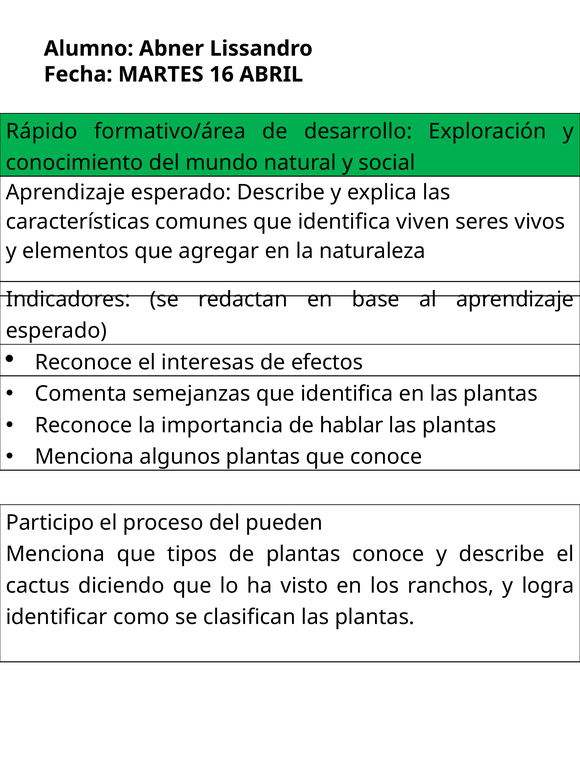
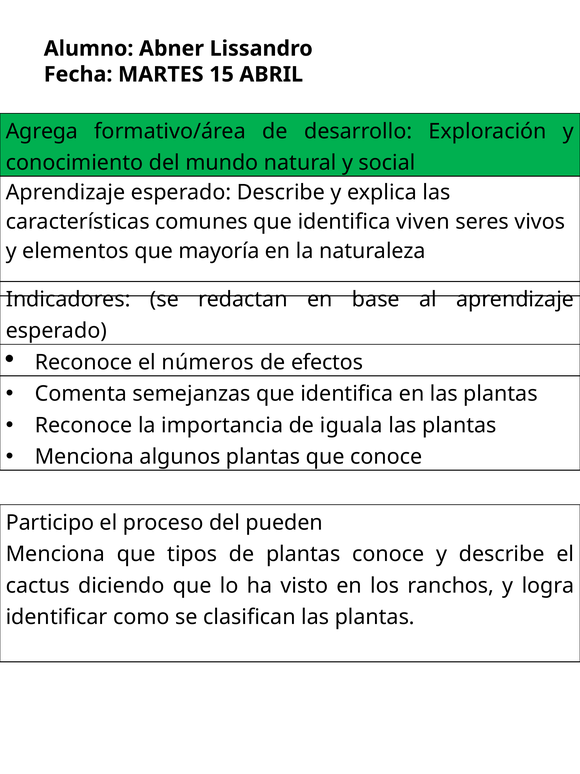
16: 16 -> 15
Rápido: Rápido -> Agrega
agregar: agregar -> mayoría
interesas: interesas -> números
hablar: hablar -> iguala
